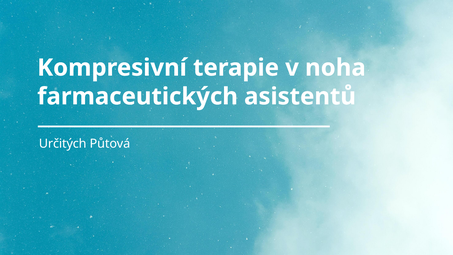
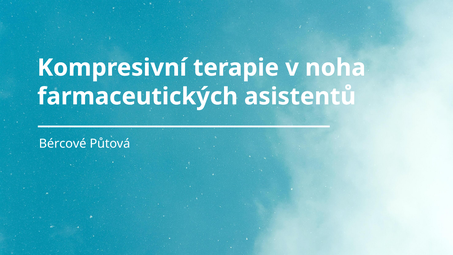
Určitých: Určitých -> Bércové
